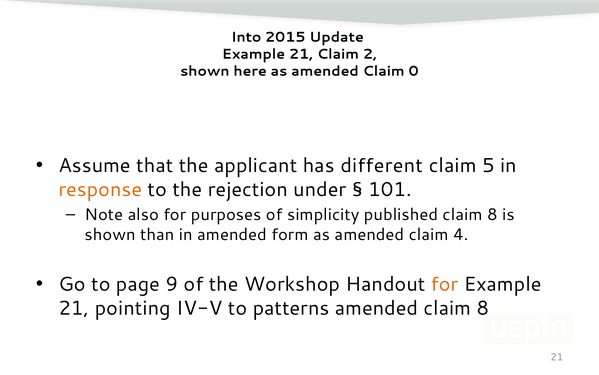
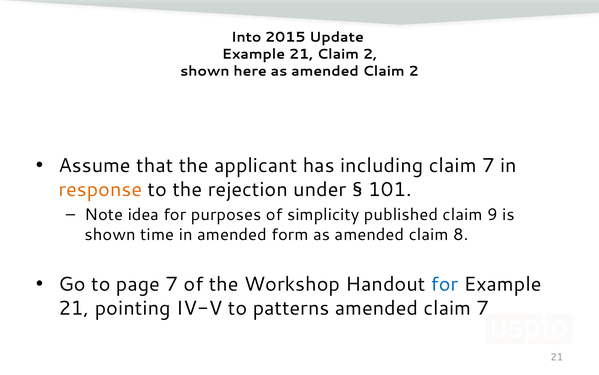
amended Claim 0: 0 -> 2
different: different -> including
5 at (488, 165): 5 -> 7
also: also -> idea
published claim 8: 8 -> 9
than: than -> time
4: 4 -> 8
page 9: 9 -> 7
for at (445, 284) colour: orange -> blue
amended claim 8: 8 -> 7
